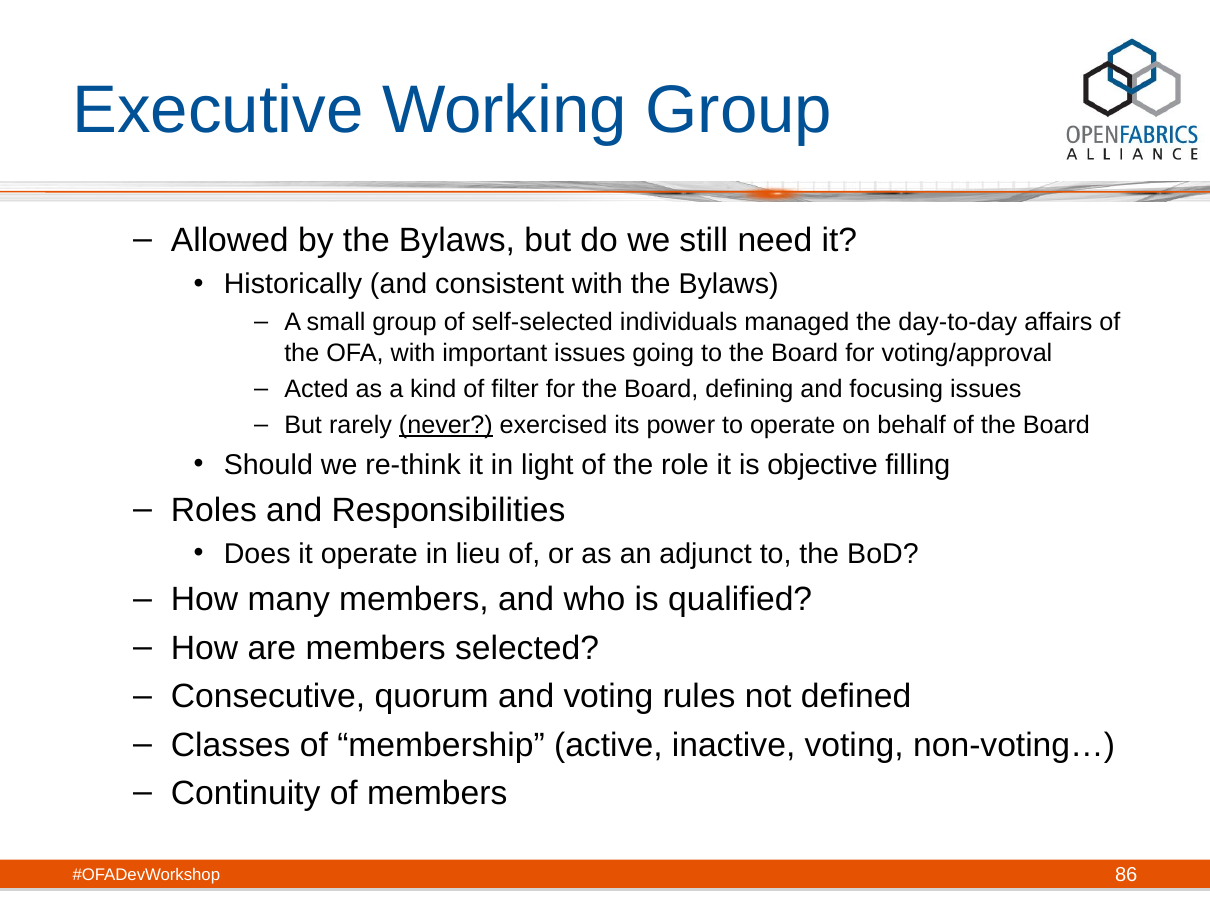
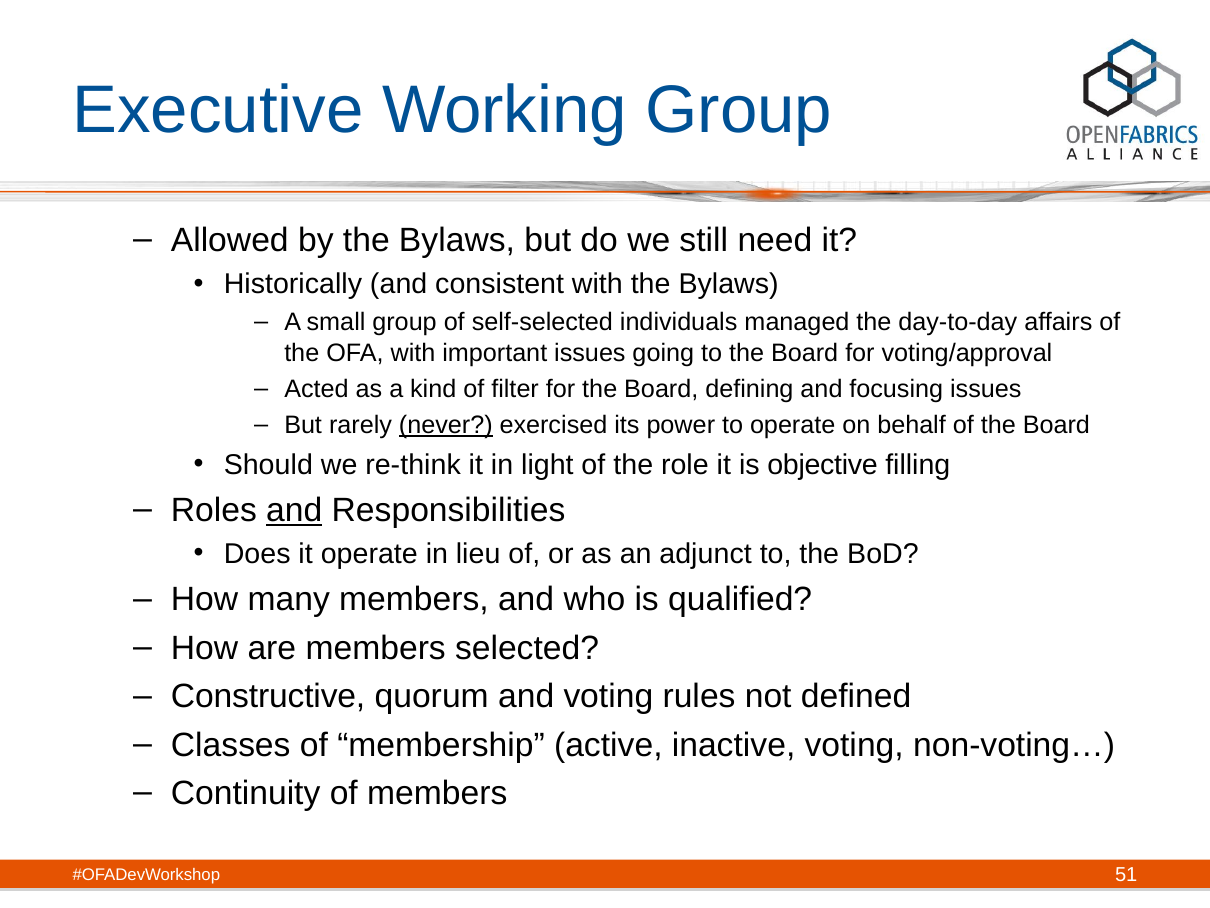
and at (294, 510) underline: none -> present
Consecutive: Consecutive -> Constructive
86: 86 -> 51
